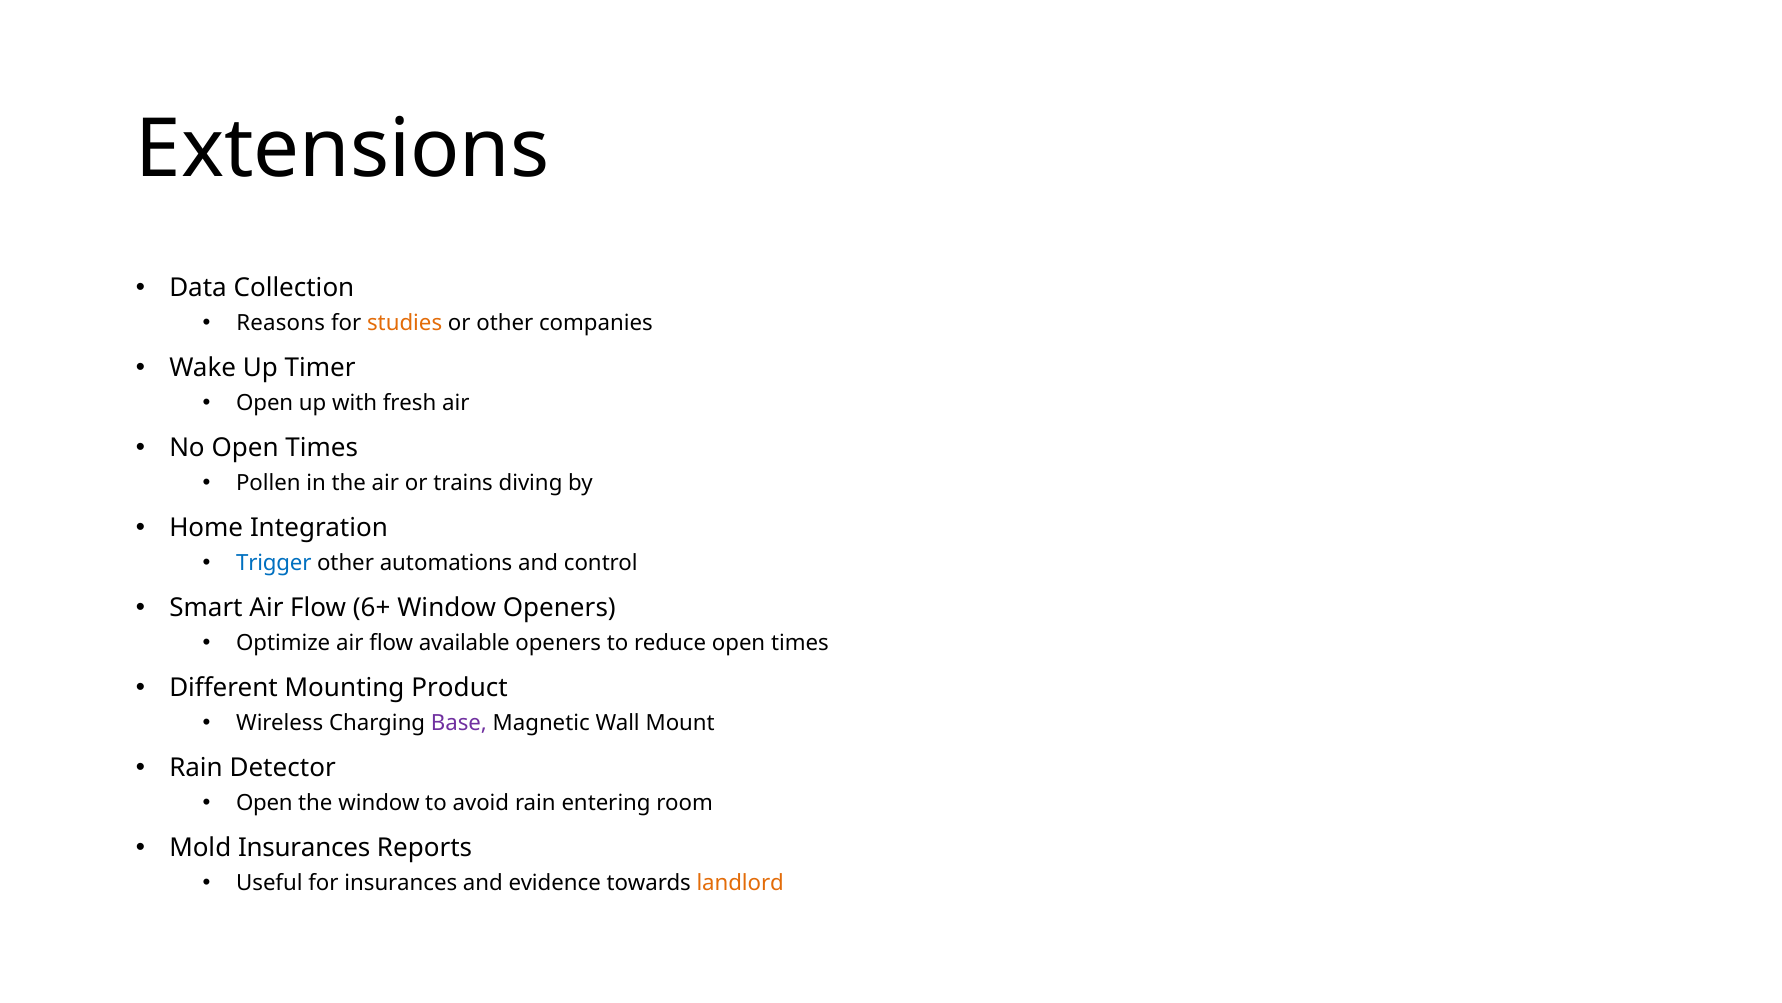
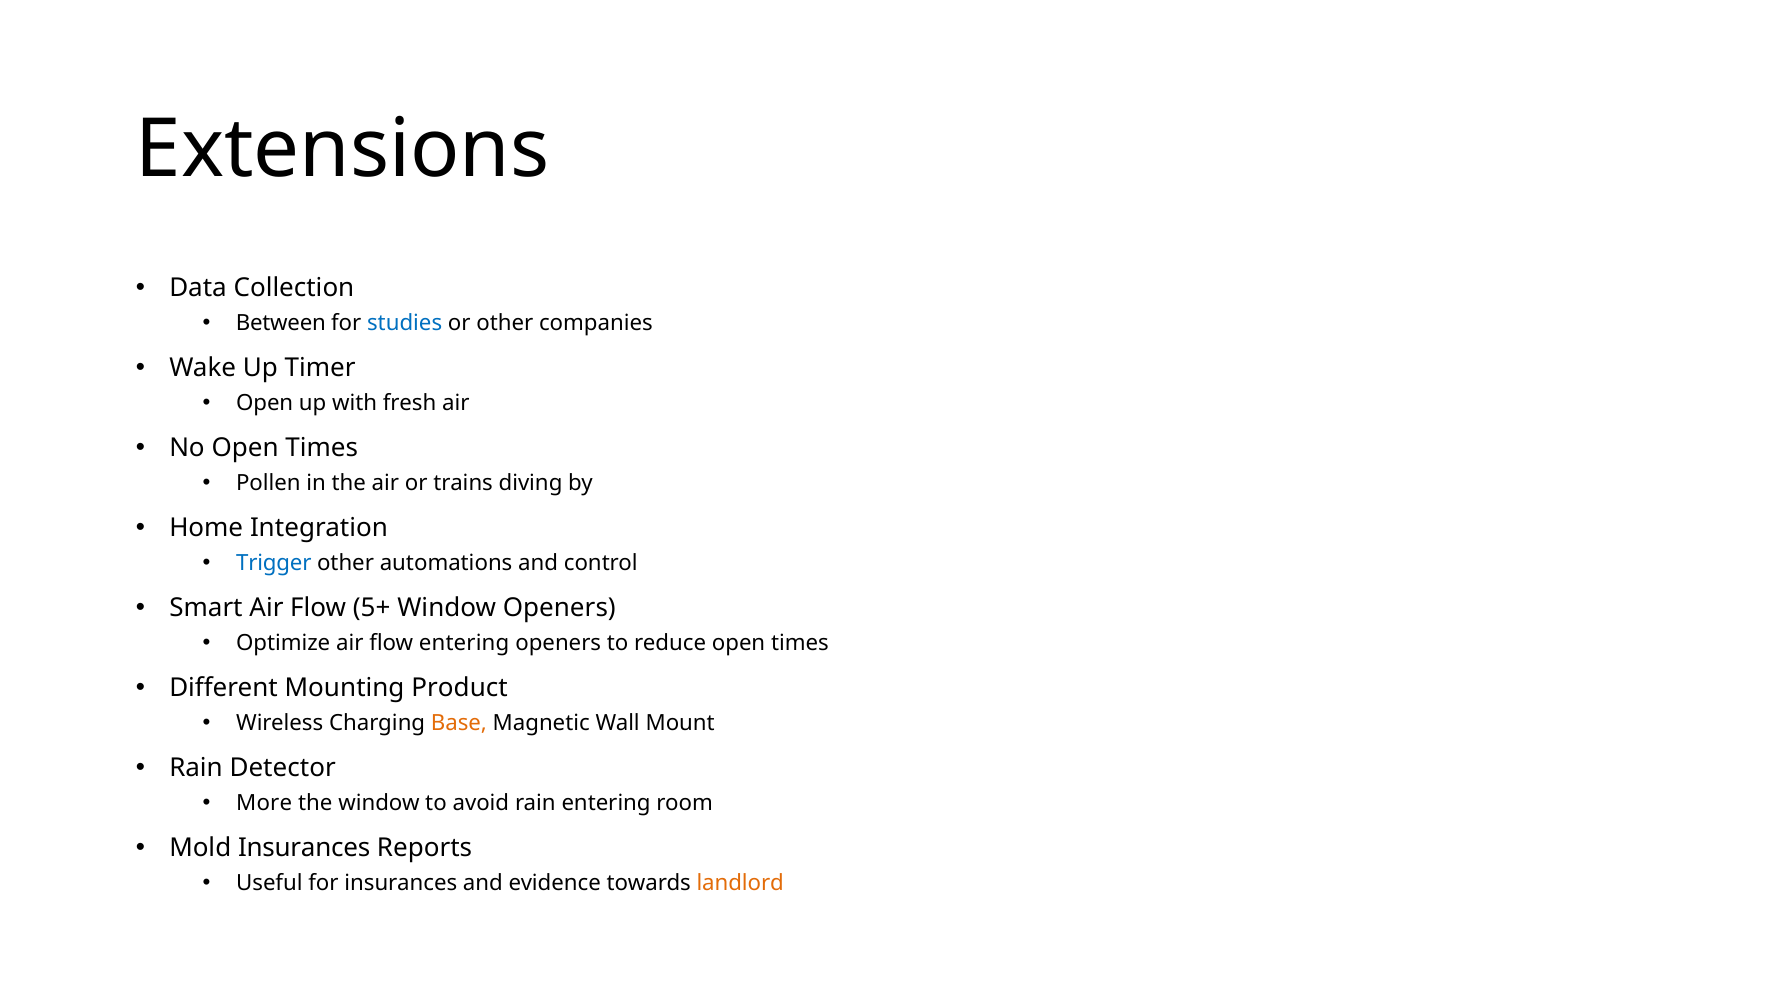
Reasons: Reasons -> Between
studies colour: orange -> blue
6+: 6+ -> 5+
flow available: available -> entering
Base colour: purple -> orange
Open at (264, 803): Open -> More
